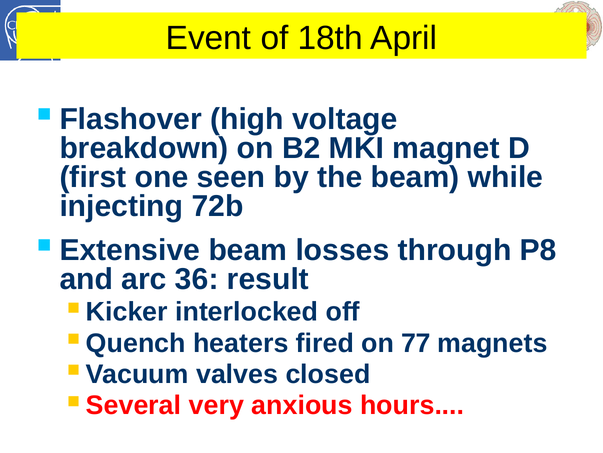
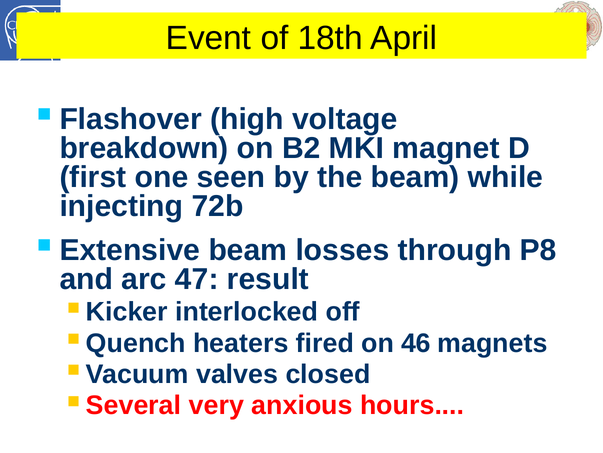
36: 36 -> 47
77: 77 -> 46
